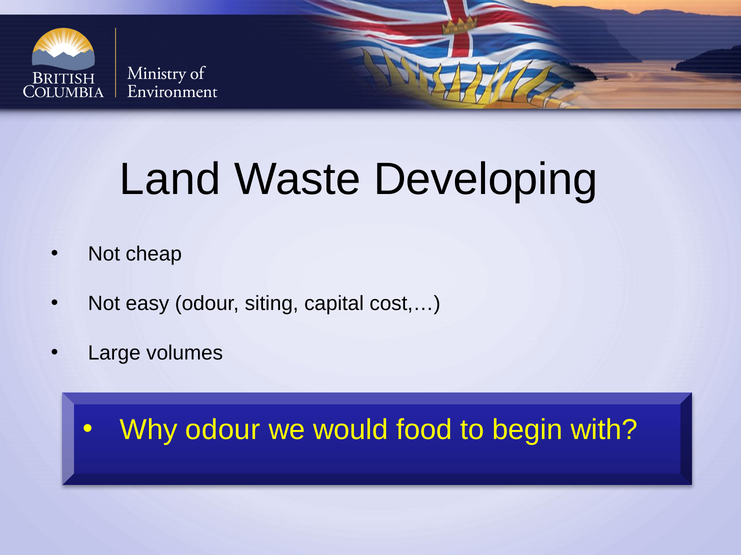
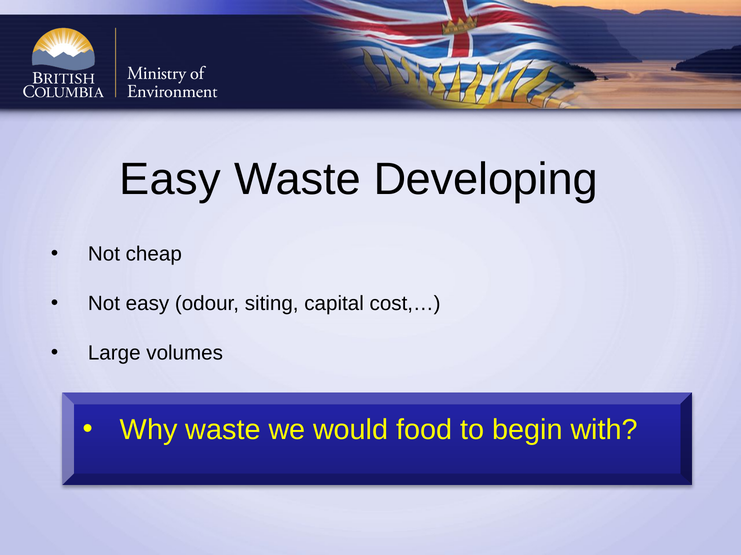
Land at (170, 179): Land -> Easy
Why odour: odour -> waste
